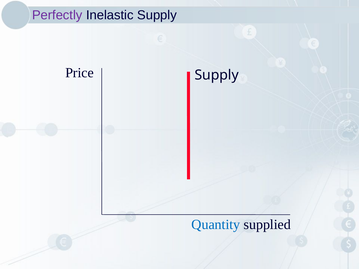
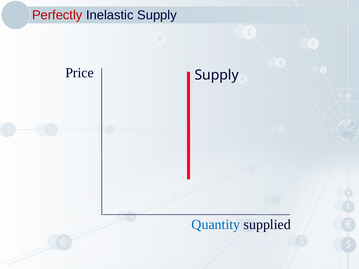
Perfectly colour: purple -> red
